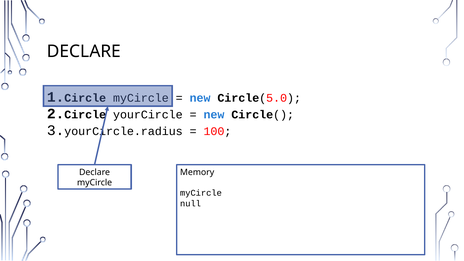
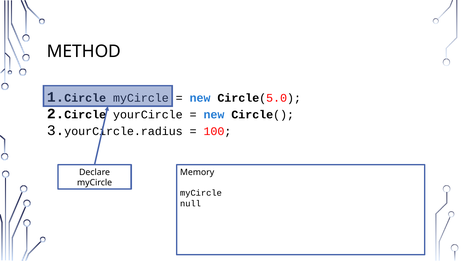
DECLARE at (84, 52): DECLARE -> METHOD
